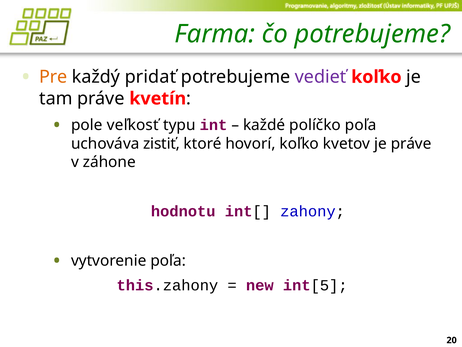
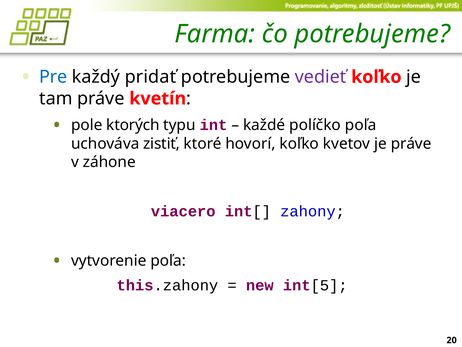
Pre colour: orange -> blue
veľkosť: veľkosť -> ktorých
hodnotu: hodnotu -> viacero
